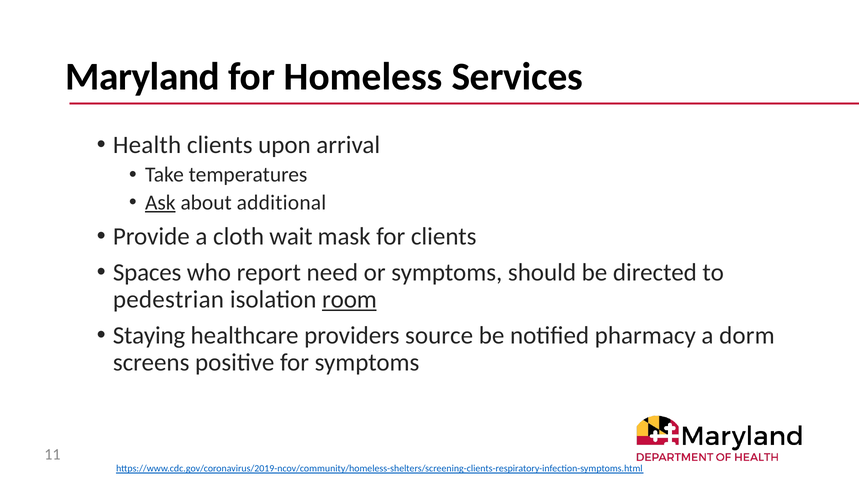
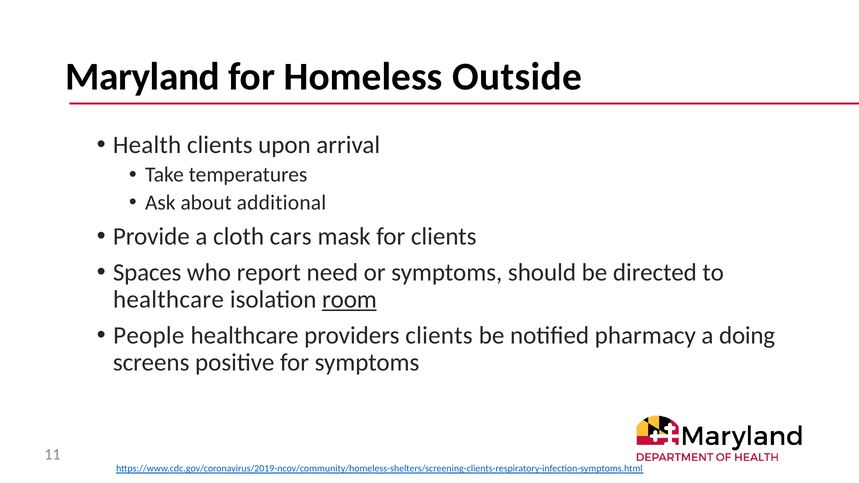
Services: Services -> Outside
Ask underline: present -> none
wait: wait -> cars
pedestrian at (168, 300): pedestrian -> healthcare
Staying: Staying -> People
providers source: source -> clients
dorm: dorm -> doing
